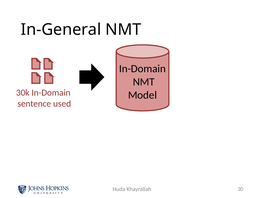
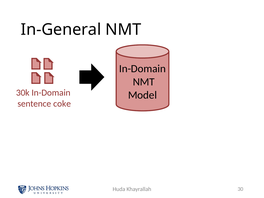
used: used -> coke
